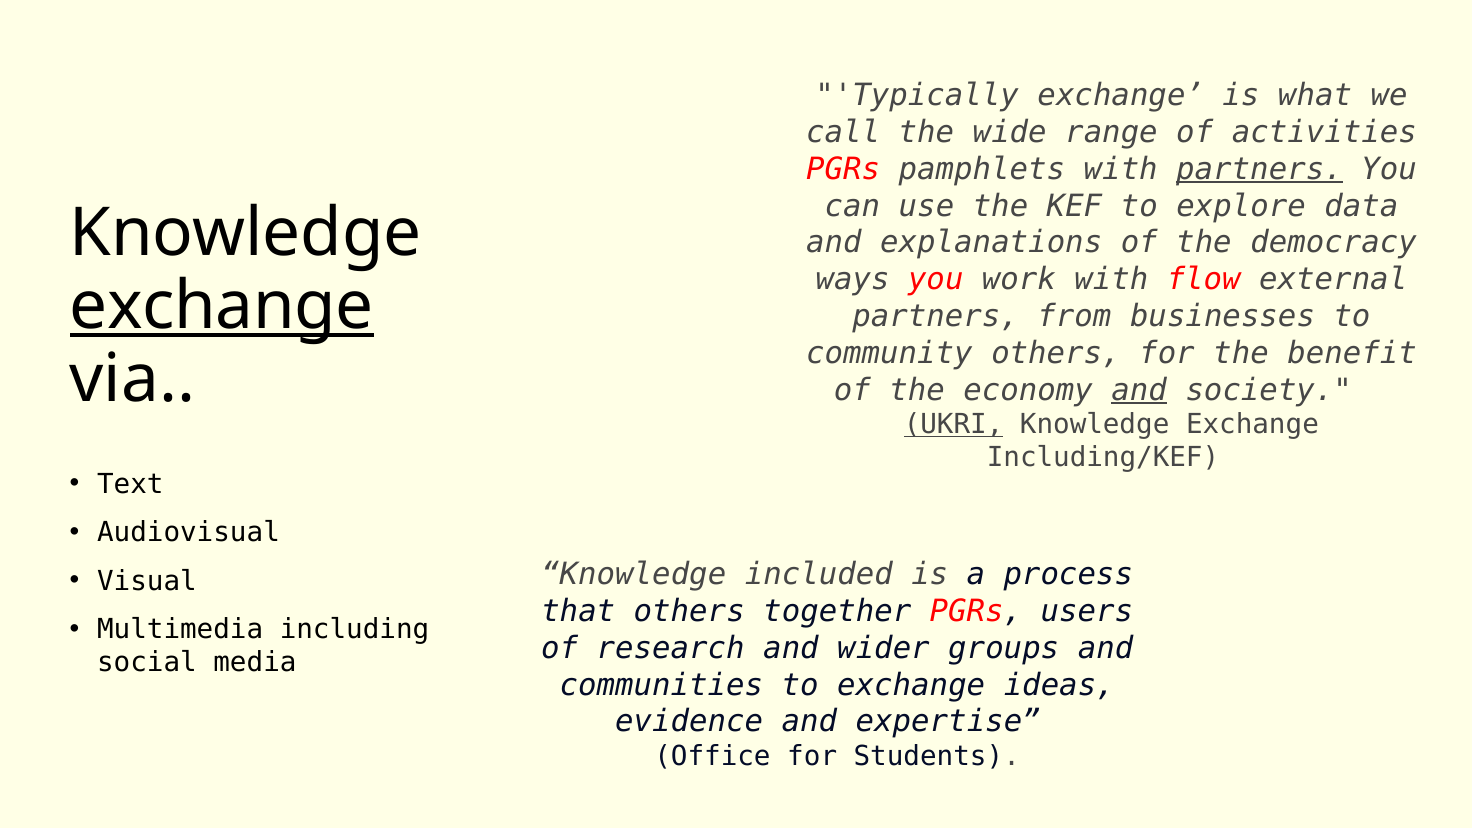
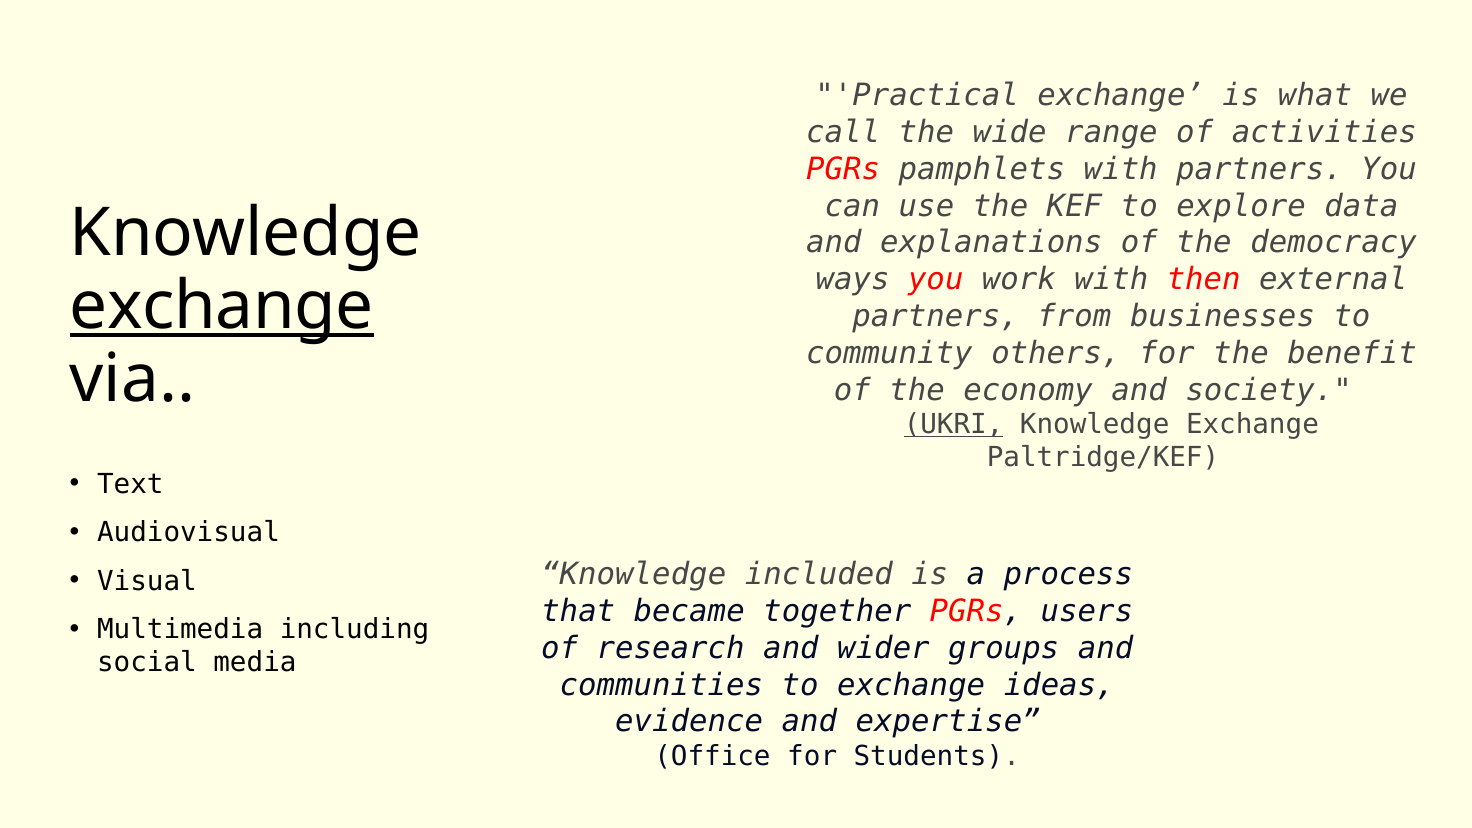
Typically: Typically -> Practical
partners at (1259, 169) underline: present -> none
flow: flow -> then
and at (1139, 390) underline: present -> none
Including/KEF: Including/KEF -> Paltridge/KEF
that others: others -> became
